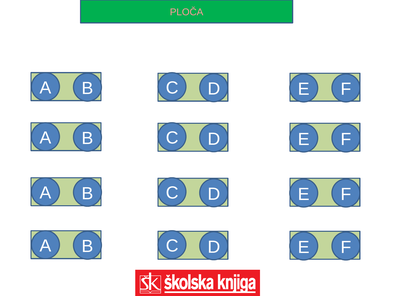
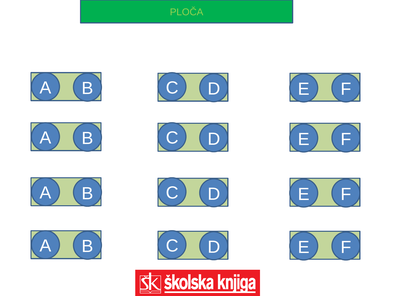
PLOČA colour: pink -> light green
